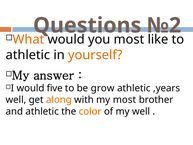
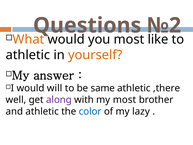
five: five -> will
grow: grow -> same
,years: ,years -> ,there
along colour: orange -> purple
color colour: orange -> blue
my well: well -> lazy
